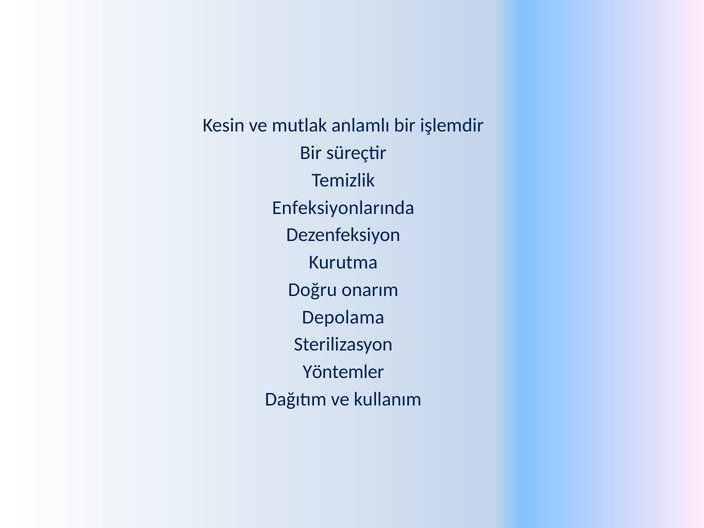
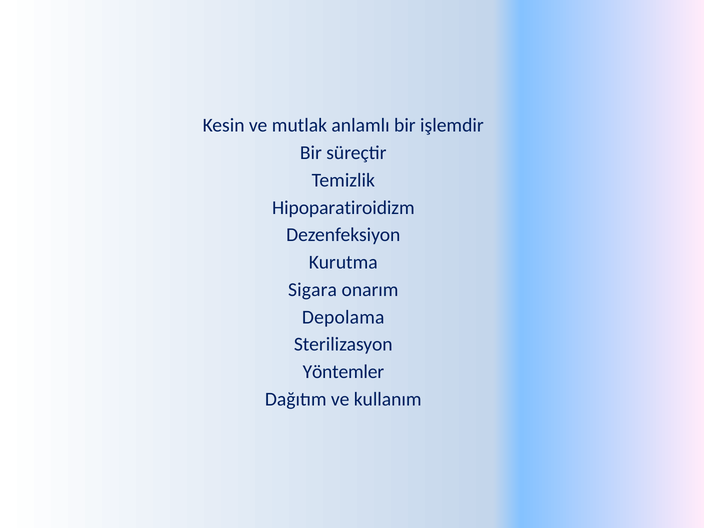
Enfeksiyonlarında: Enfeksiyonlarında -> Hipoparatiroidizm
Doğru: Doğru -> Sigara
